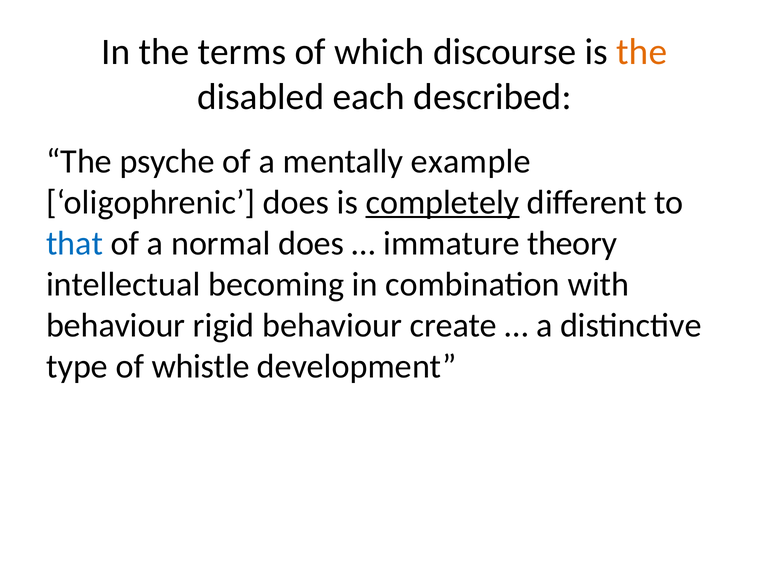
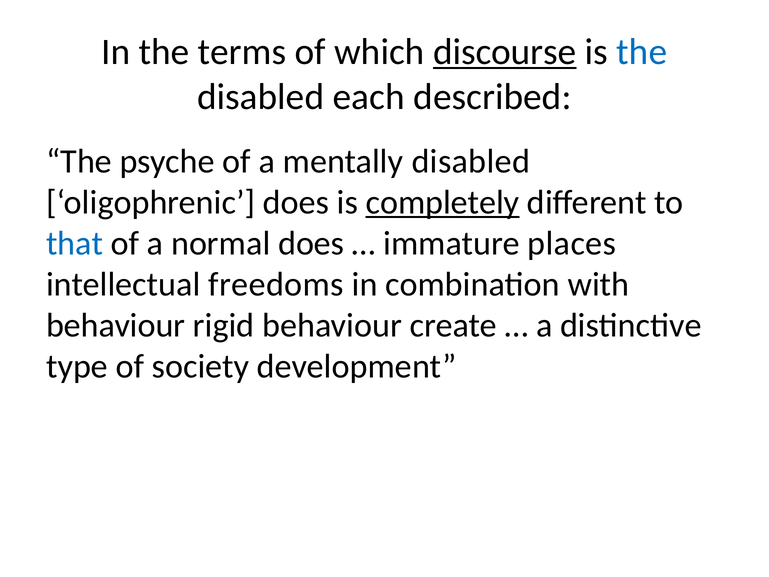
discourse underline: none -> present
the at (642, 52) colour: orange -> blue
mentally example: example -> disabled
theory: theory -> places
becoming: becoming -> freedoms
whistle: whistle -> society
